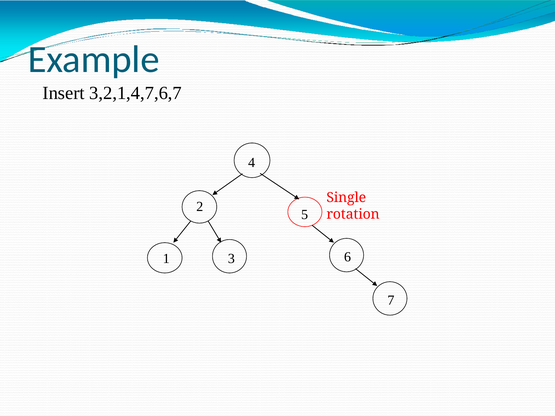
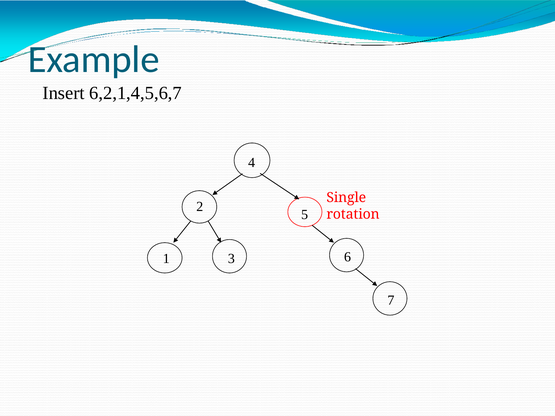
3,2,1,4,7,6,7: 3,2,1,4,7,6,7 -> 6,2,1,4,5,6,7
